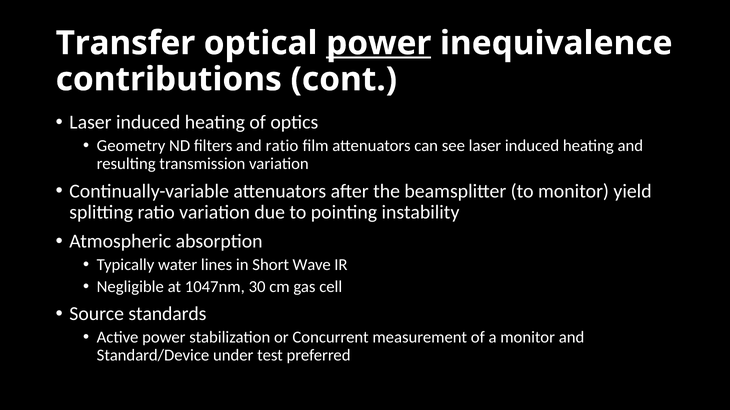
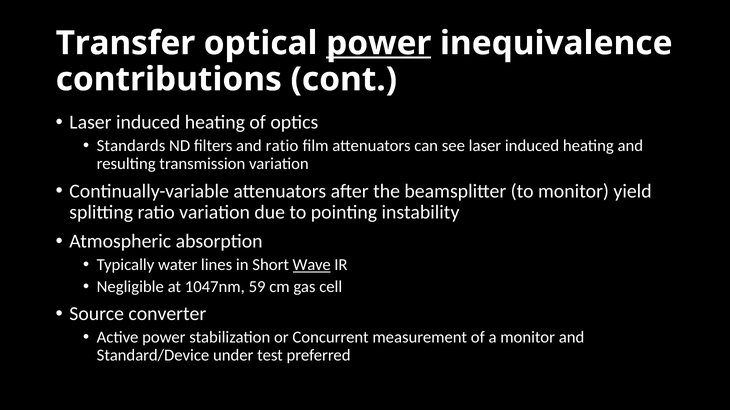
Geometry: Geometry -> Standards
Wave underline: none -> present
30: 30 -> 59
standards: standards -> converter
